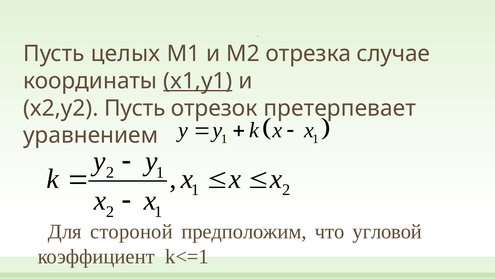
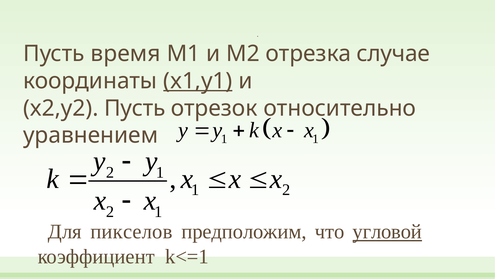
целых: целых -> время
претерпевает: претерпевает -> относительно
стороной: стороной -> пикселов
угловой underline: none -> present
